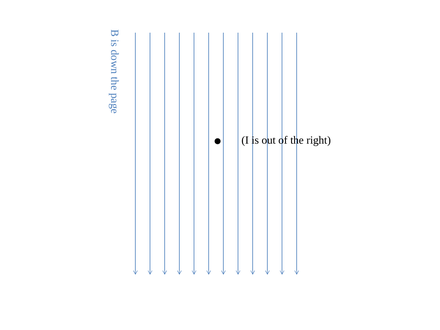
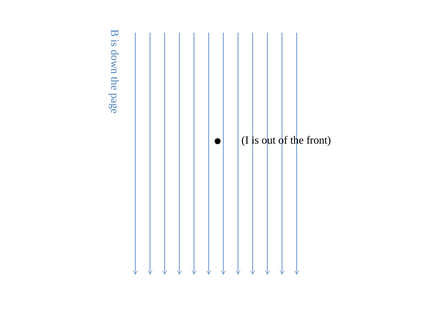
right: right -> front
